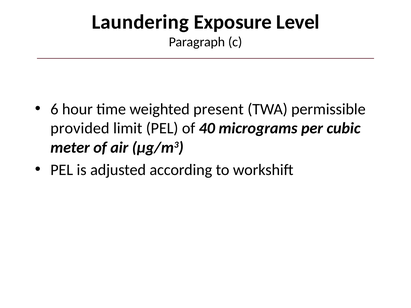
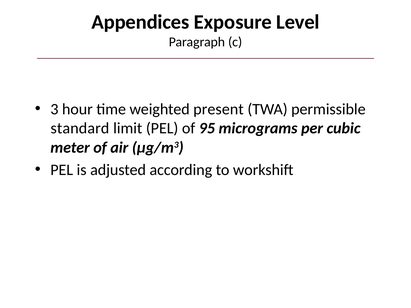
Laundering: Laundering -> Appendices
6: 6 -> 3
provided: provided -> standard
40: 40 -> 95
